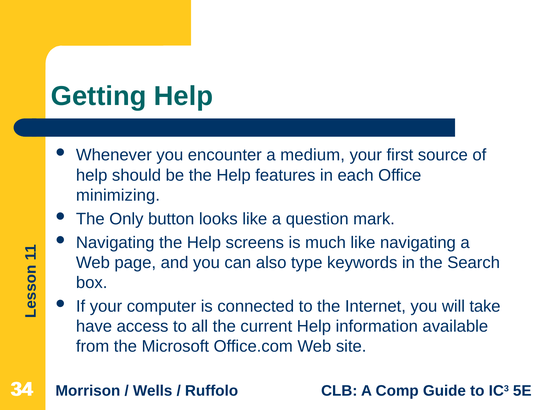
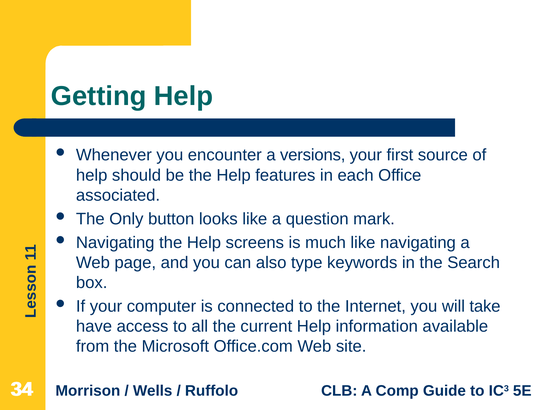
medium: medium -> versions
minimizing: minimizing -> associated
